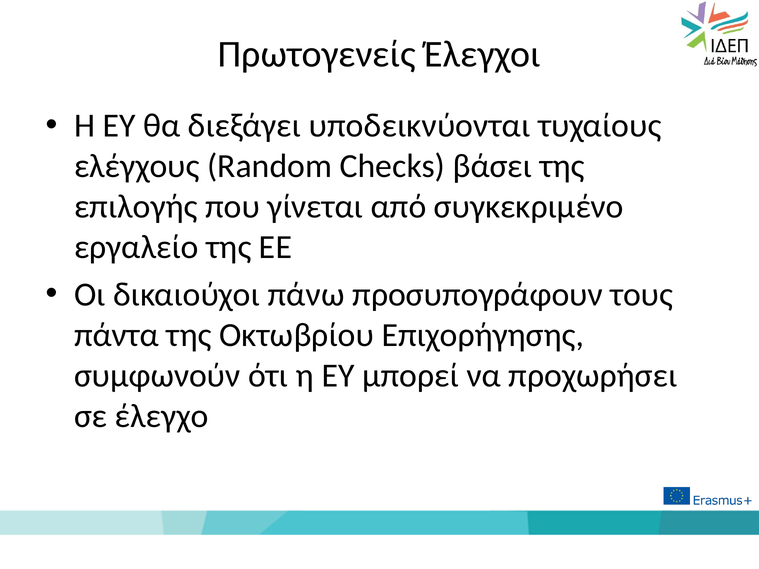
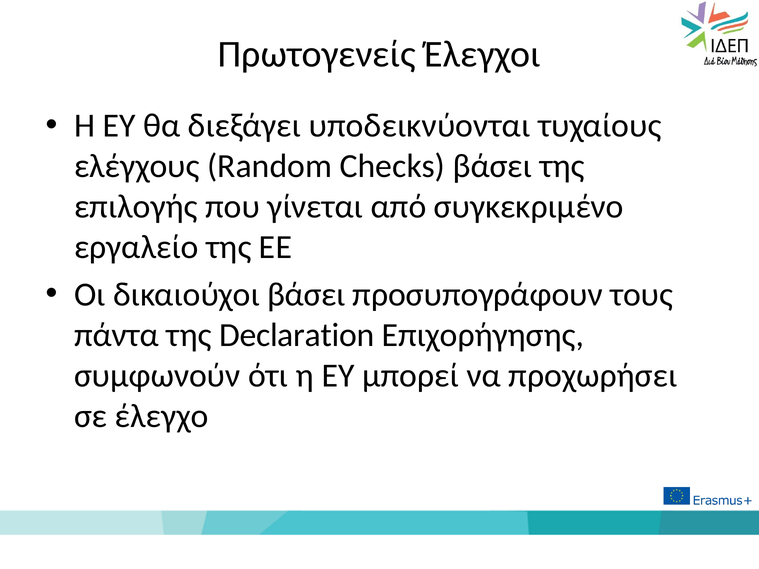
δικαιούχοι πάνω: πάνω -> βάσει
Οκτωβρίου: Οκτωβρίου -> Declaration
